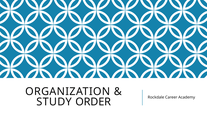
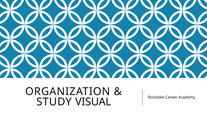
ORDER: ORDER -> VISUAL
